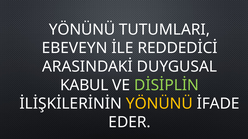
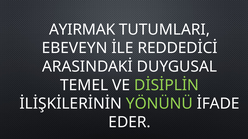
YÖNÜNÜ at (82, 30): YÖNÜNÜ -> AYIRMAK
KABUL: KABUL -> TEMEL
YÖNÜNÜ at (159, 104) colour: yellow -> light green
